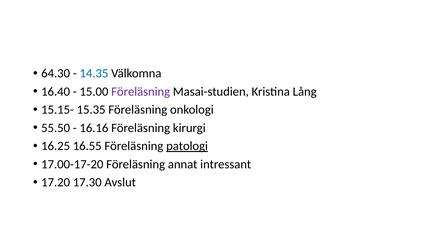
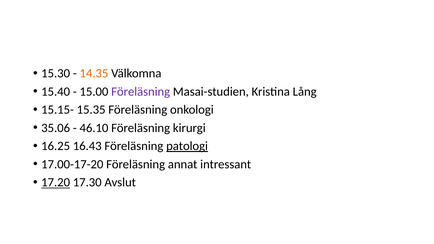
64.30: 64.30 -> 15.30
14.35 colour: blue -> orange
16.40: 16.40 -> 15.40
55.50: 55.50 -> 35.06
16.16: 16.16 -> 46.10
16.55: 16.55 -> 16.43
17.20 underline: none -> present
